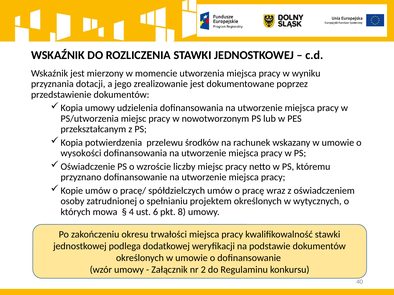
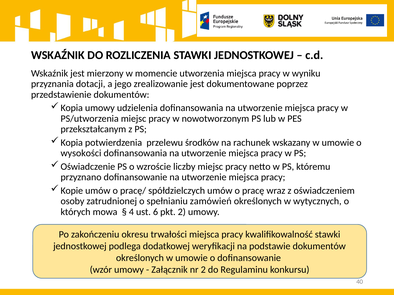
projektem: projektem -> zamówień
pkt 8: 8 -> 2
